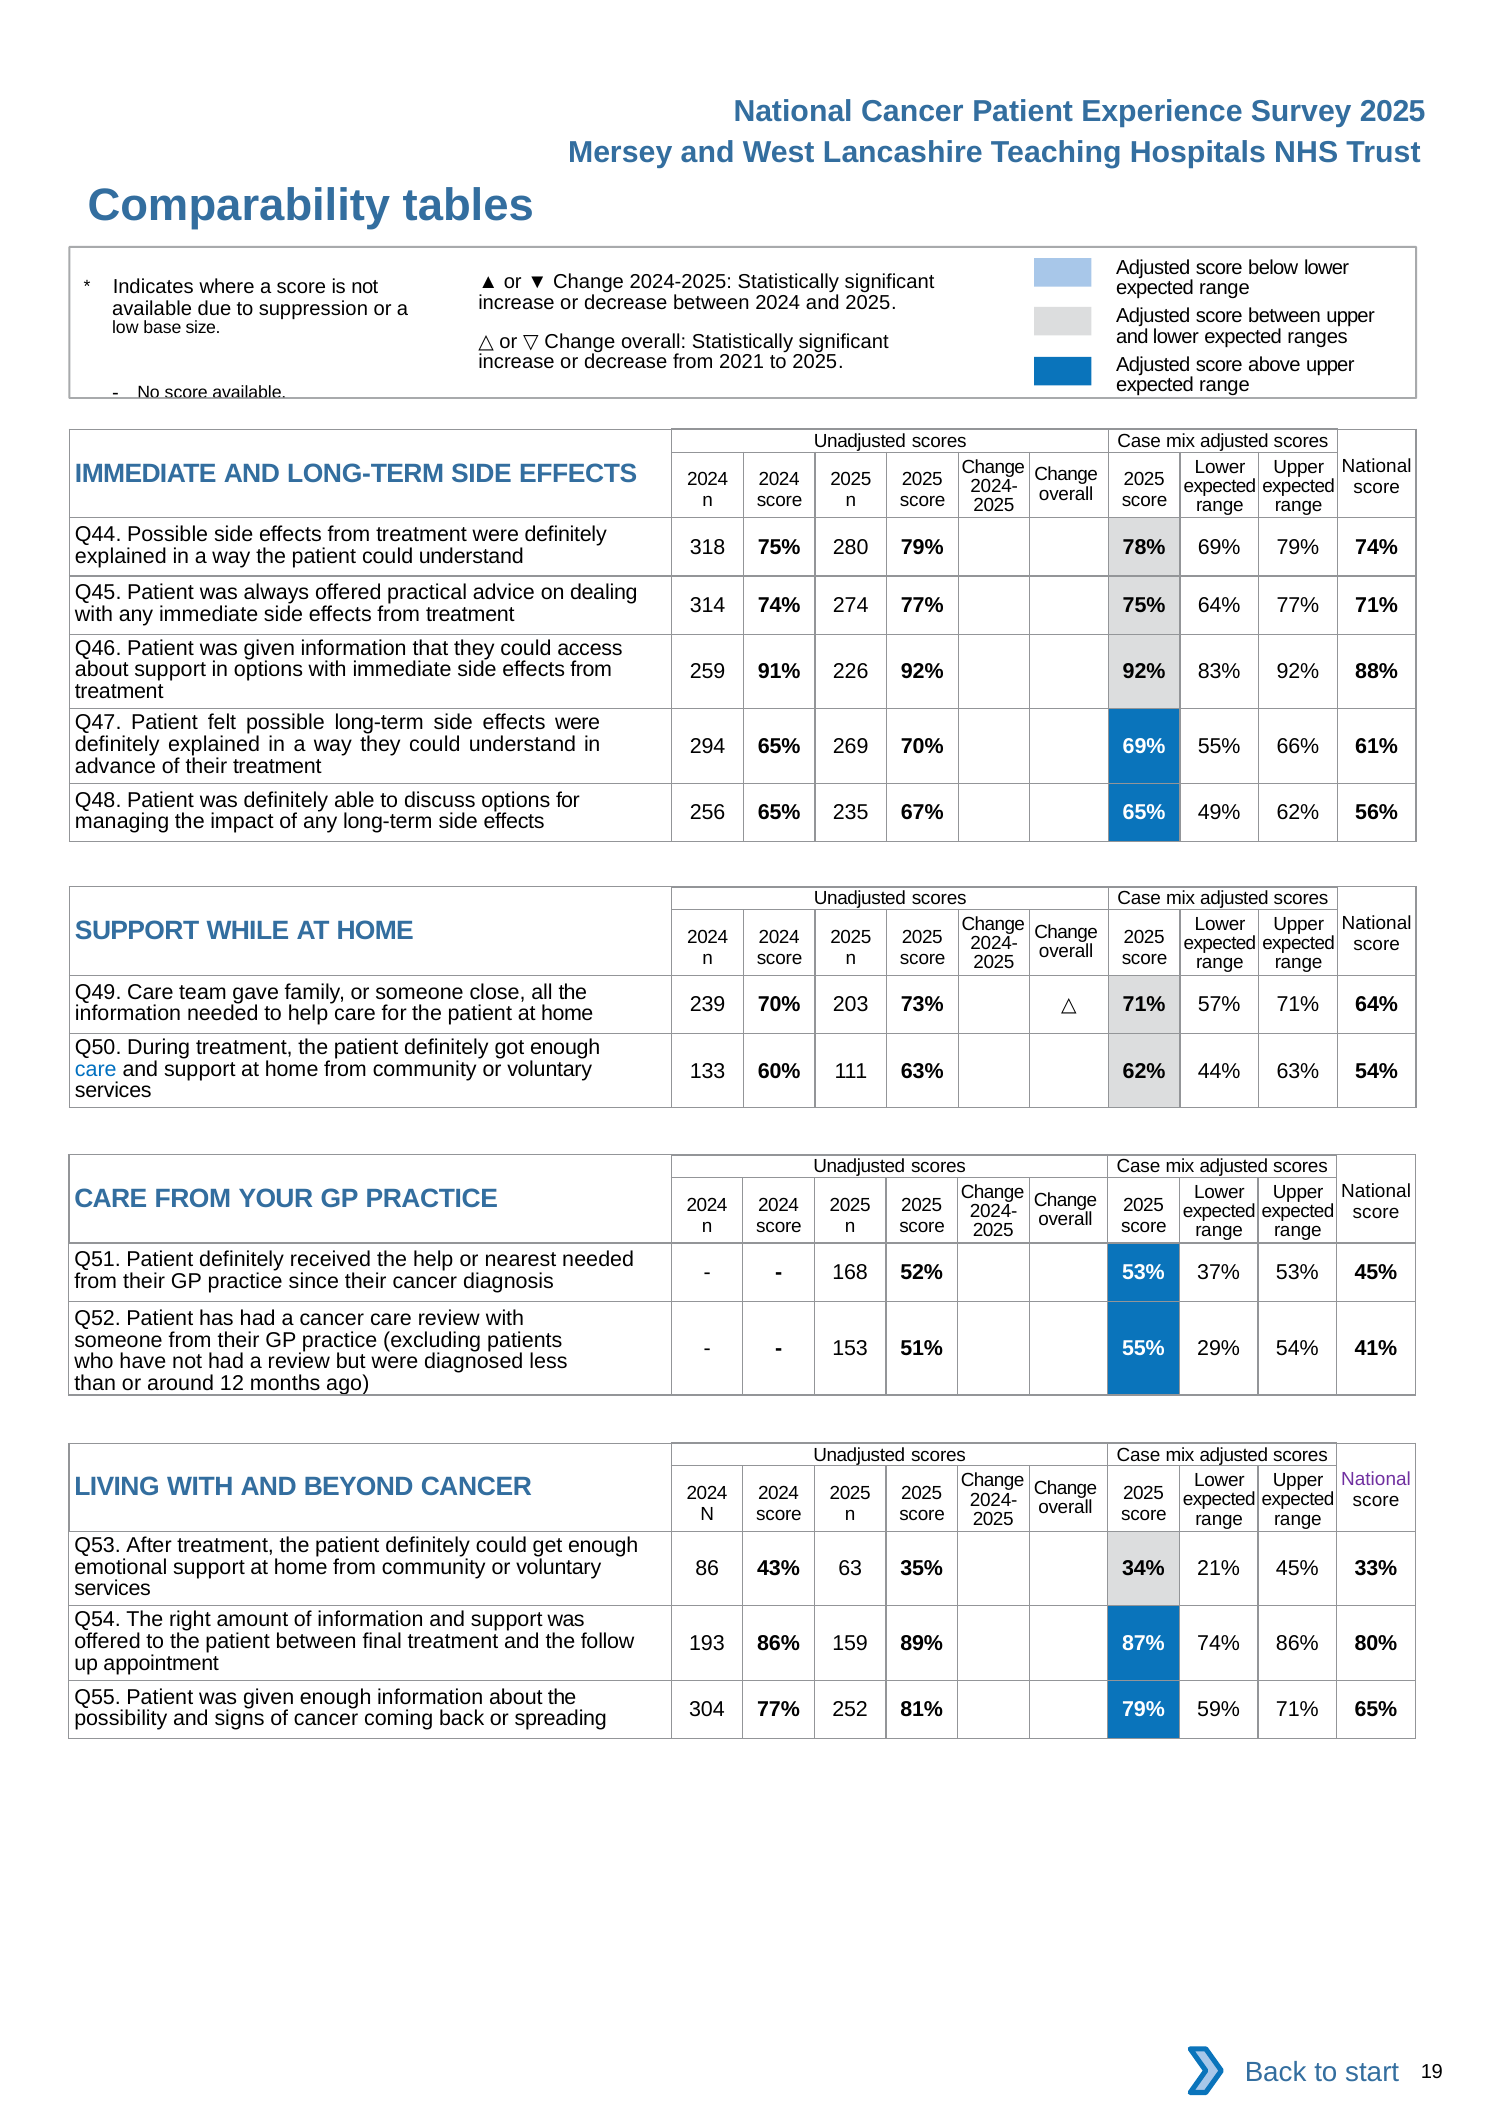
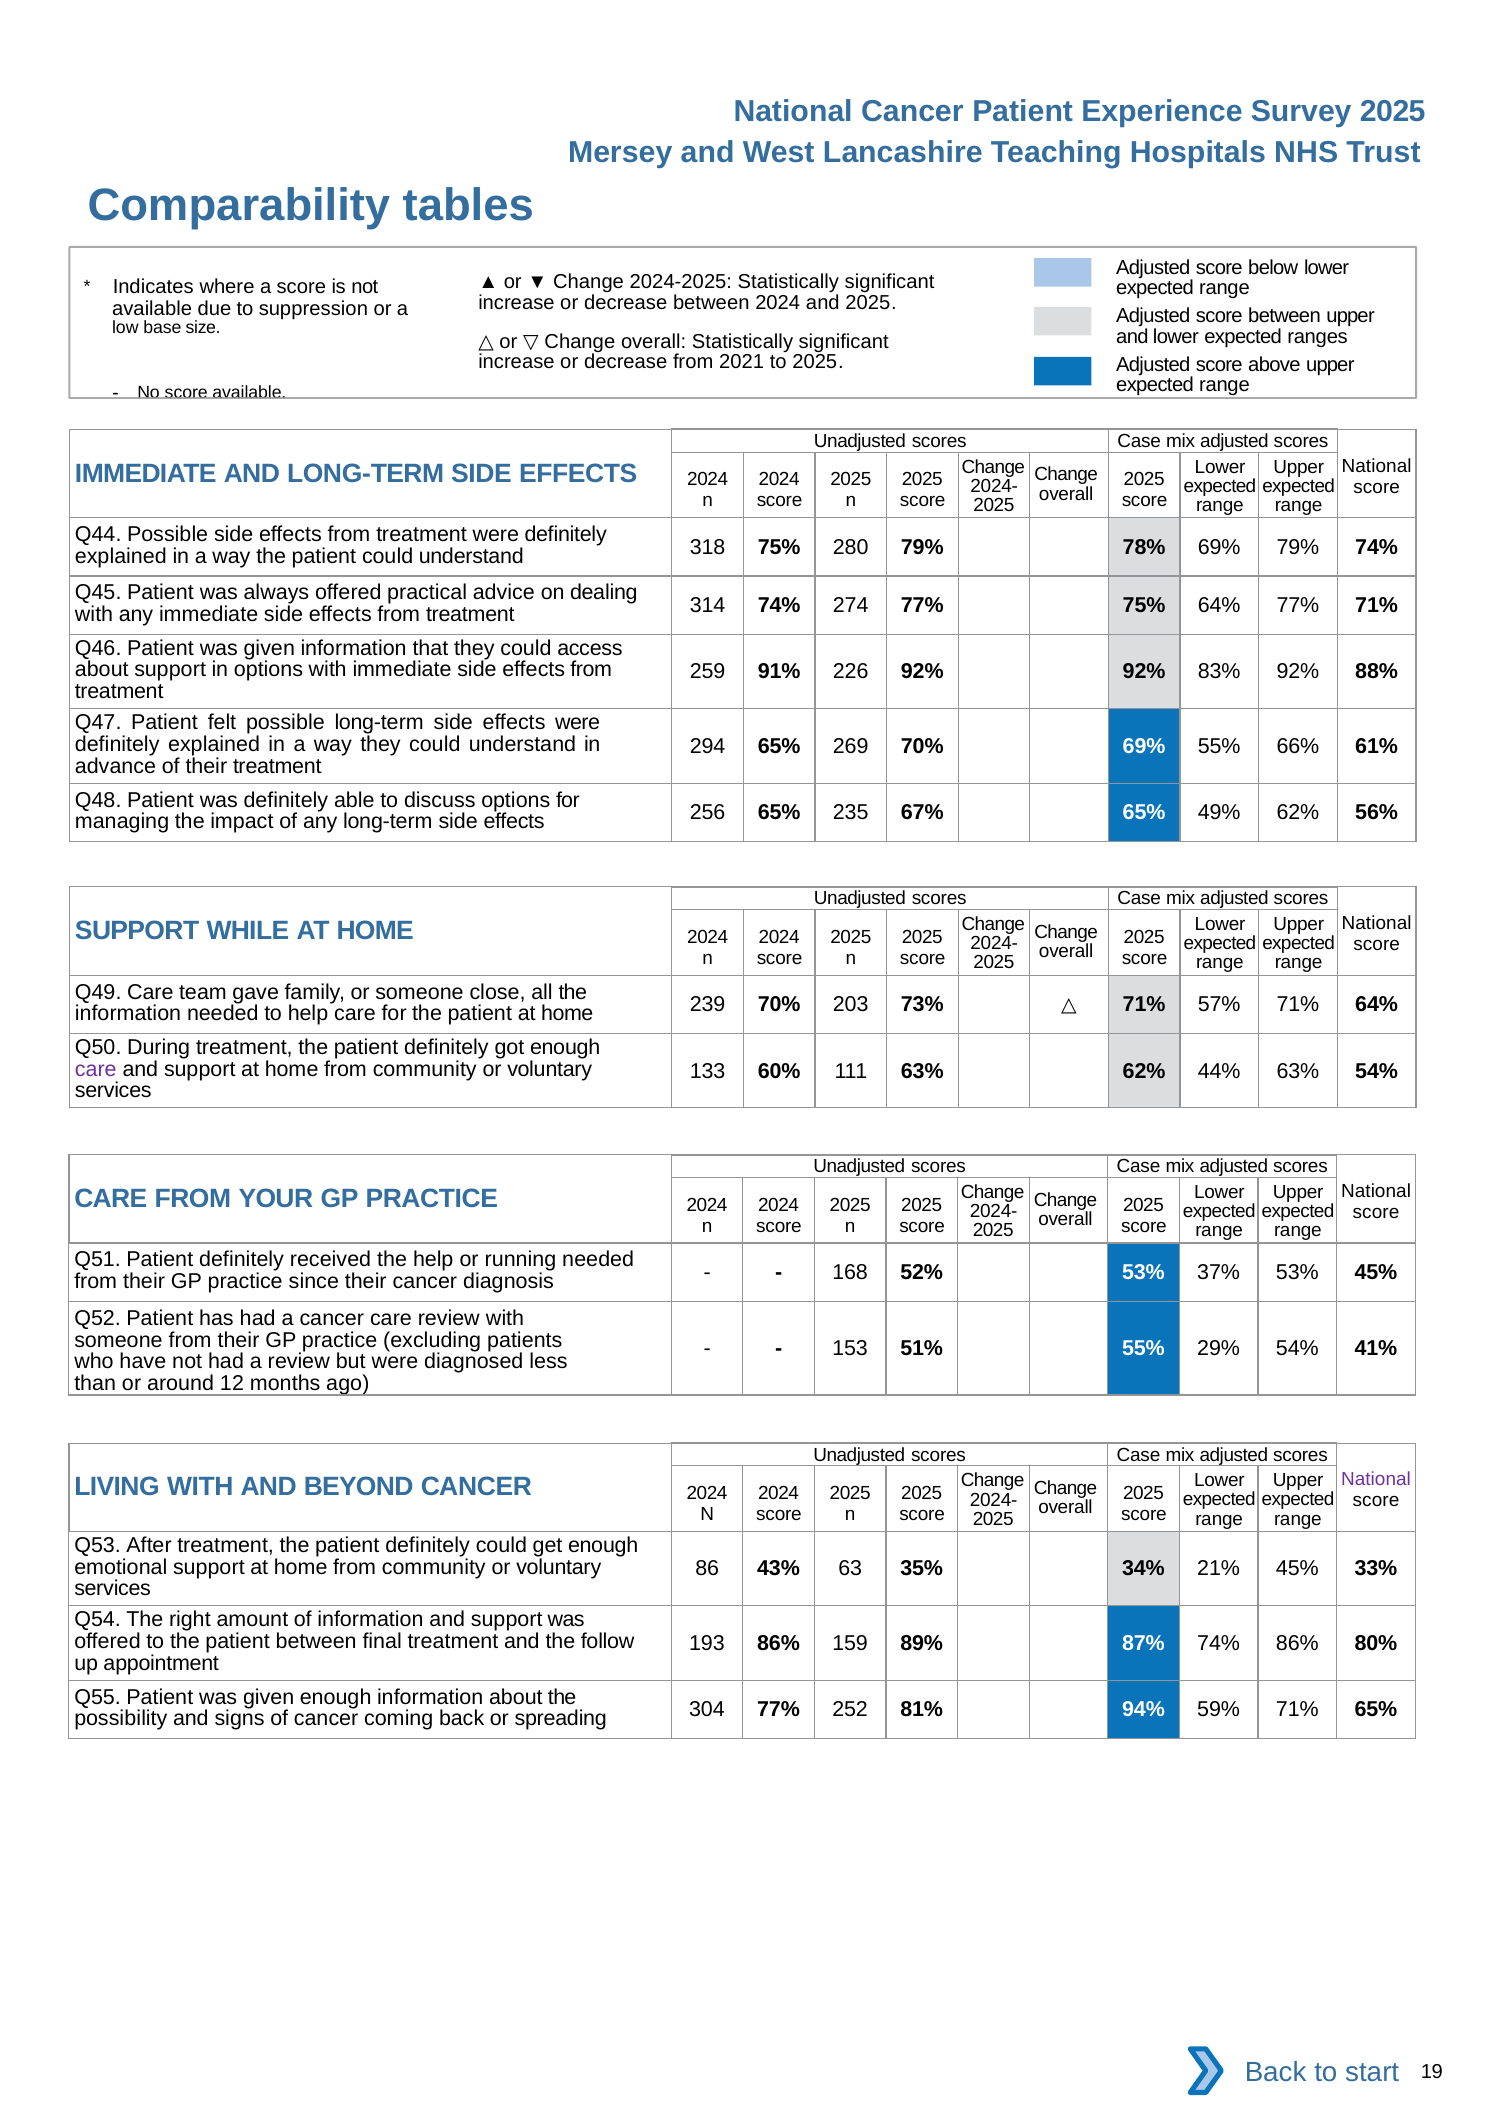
care at (96, 1069) colour: blue -> purple
nearest: nearest -> running
81% 79%: 79% -> 94%
